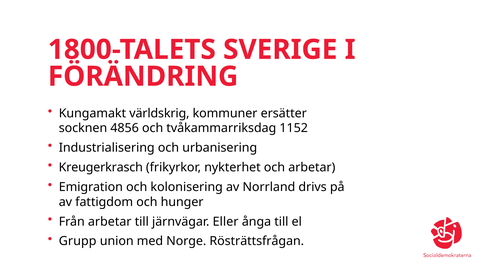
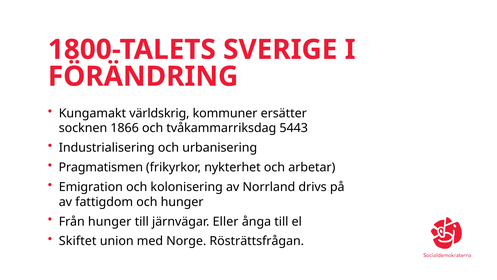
4856: 4856 -> 1866
1152: 1152 -> 5443
Kreugerkrasch: Kreugerkrasch -> Pragmatismen
Från arbetar: arbetar -> hunger
Grupp: Grupp -> Skiftet
